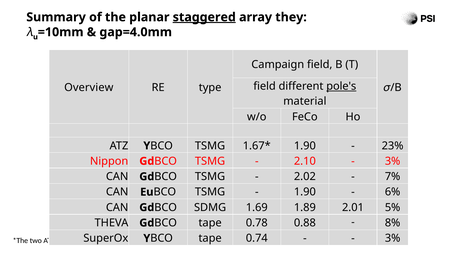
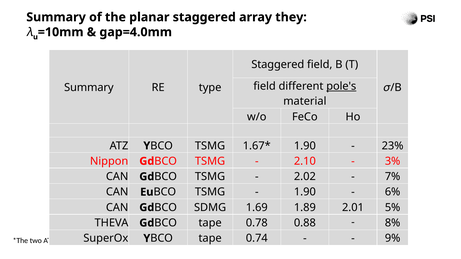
staggered at (204, 17) underline: present -> none
Campaign at (278, 65): Campaign -> Staggered
Overview at (89, 88): Overview -> Summary
3% at (393, 239): 3% -> 9%
